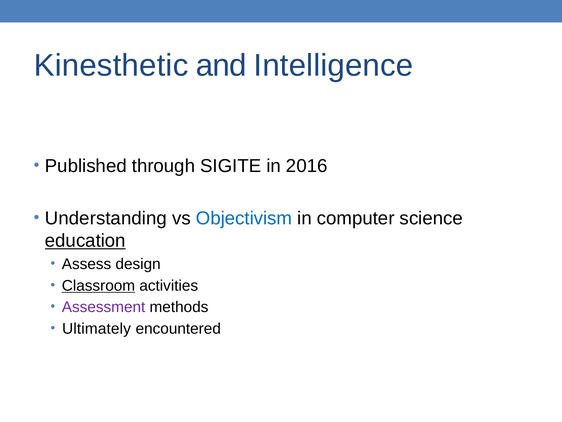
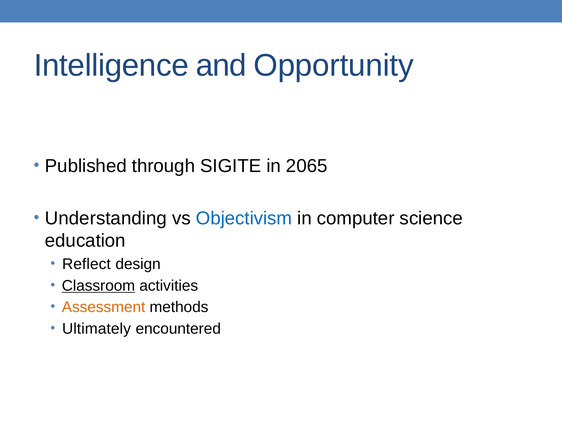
Kinesthetic: Kinesthetic -> Intelligence
Intelligence: Intelligence -> Opportunity
2016: 2016 -> 2065
education underline: present -> none
Assess: Assess -> Reflect
Assessment colour: purple -> orange
